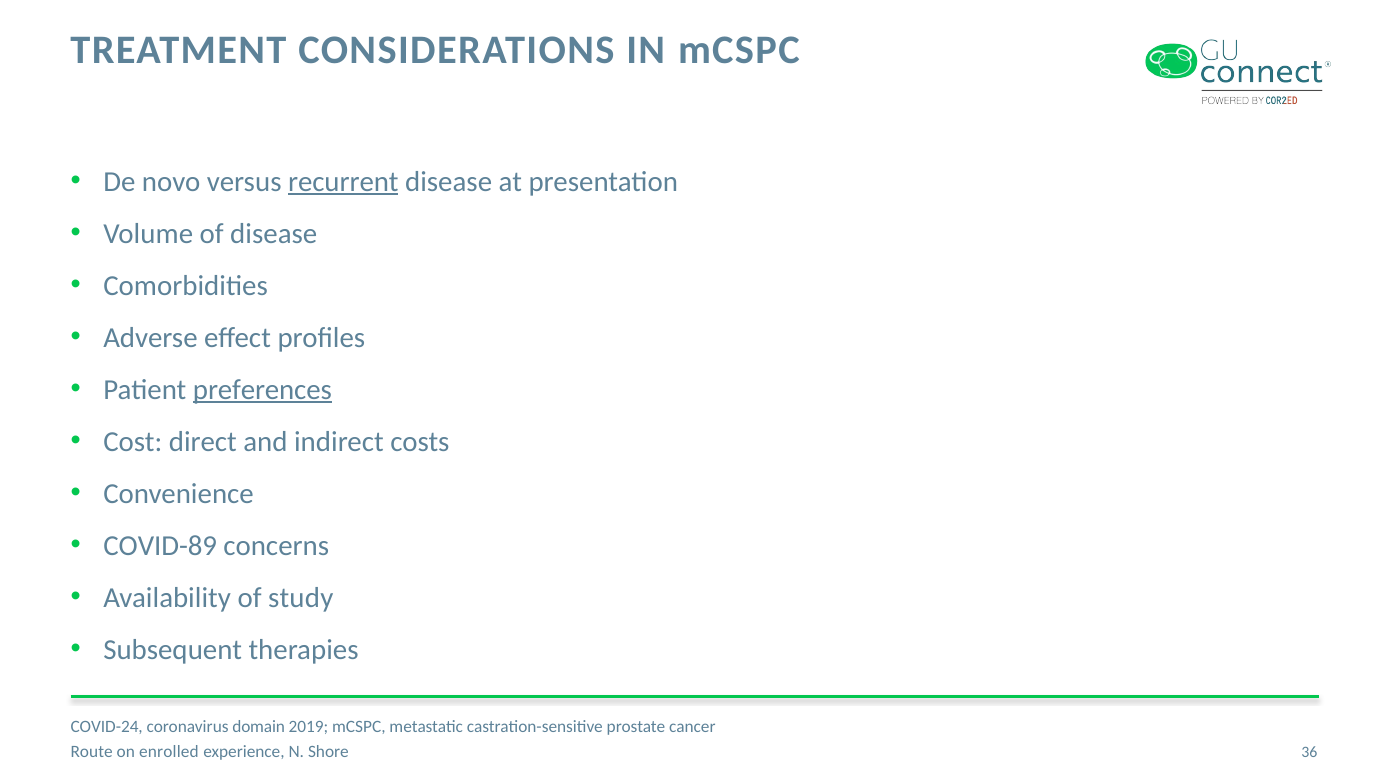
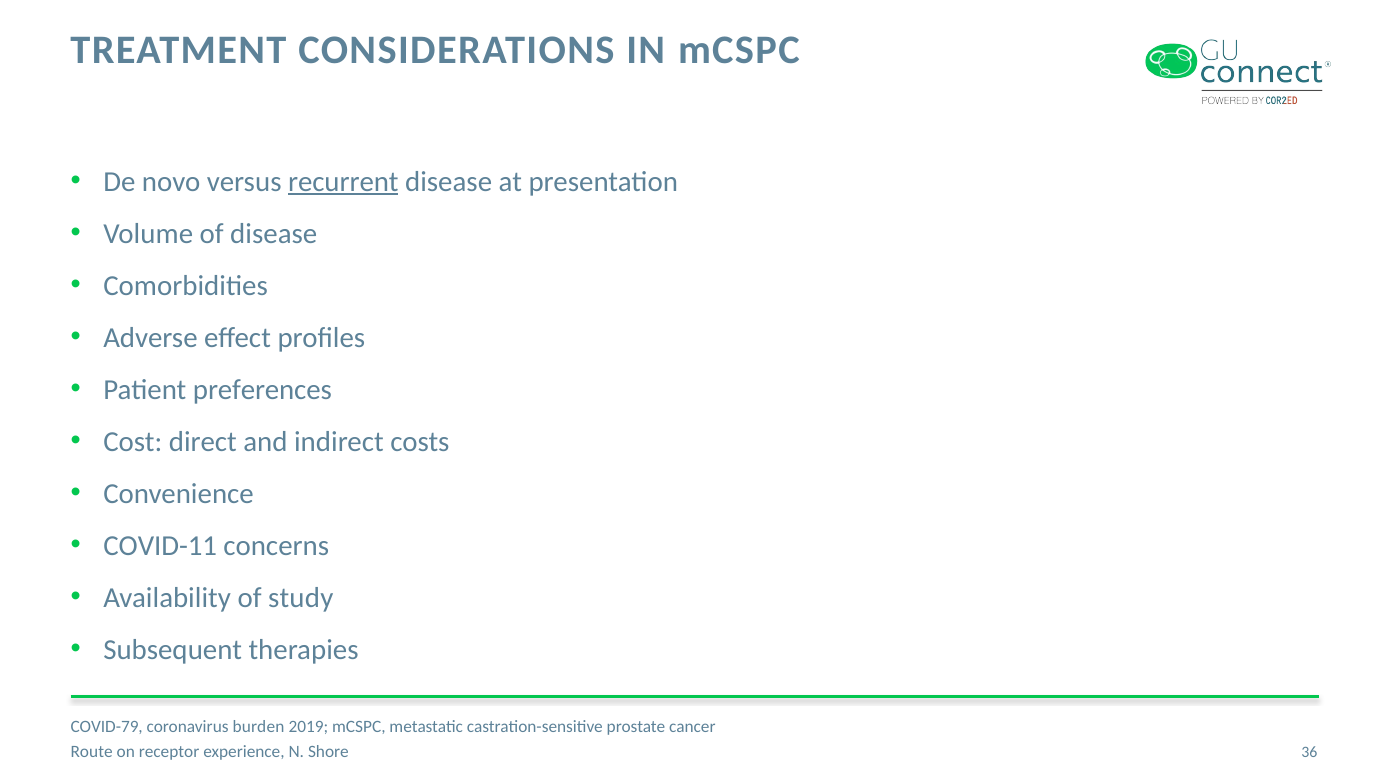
preferences underline: present -> none
COVID-89: COVID-89 -> COVID-11
COVID-24: COVID-24 -> COVID-79
domain: domain -> burden
enrolled: enrolled -> receptor
